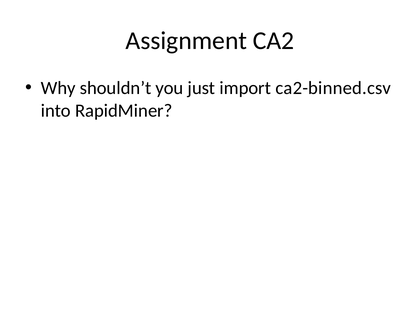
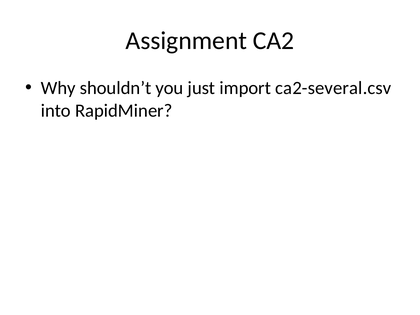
ca2-binned.csv: ca2-binned.csv -> ca2-several.csv
